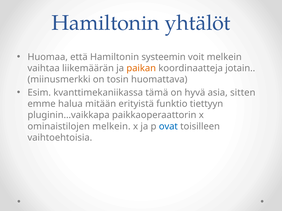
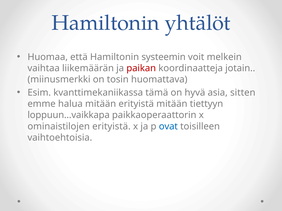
paikan colour: orange -> red
erityistä funktio: funktio -> mitään
pluginin…vaikkapa: pluginin…vaikkapa -> loppuun…vaikkapa
ominaistilojen melkein: melkein -> erityistä
